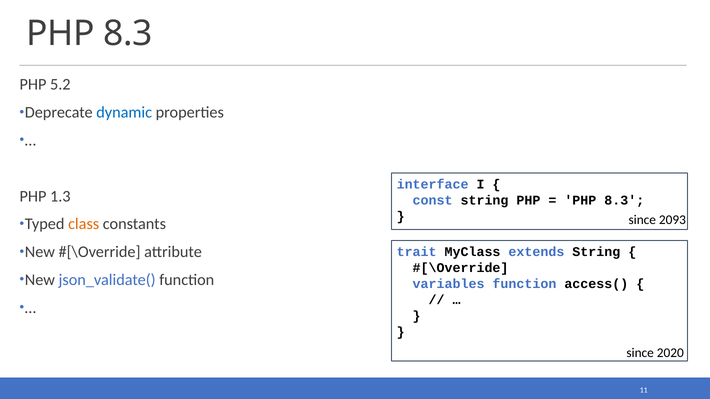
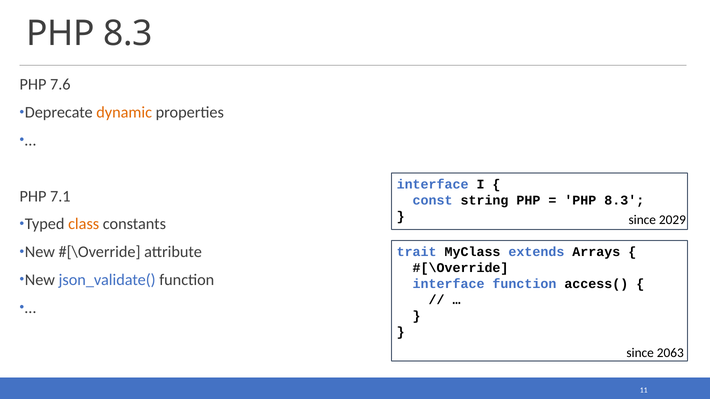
5.2: 5.2 -> 7.6
dynamic colour: blue -> orange
1.3: 1.3 -> 7.1
2093: 2093 -> 2029
extends String: String -> Arrays
variables at (449, 284): variables -> interface
2020: 2020 -> 2063
